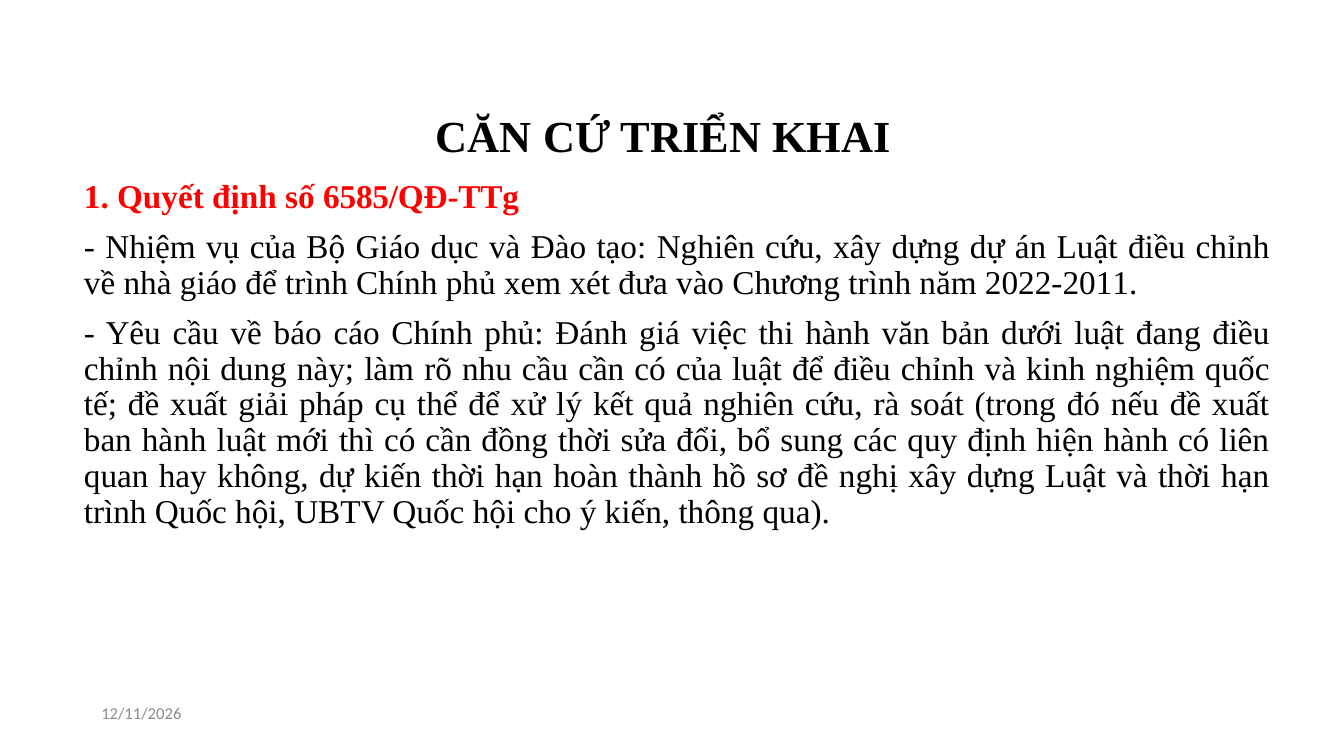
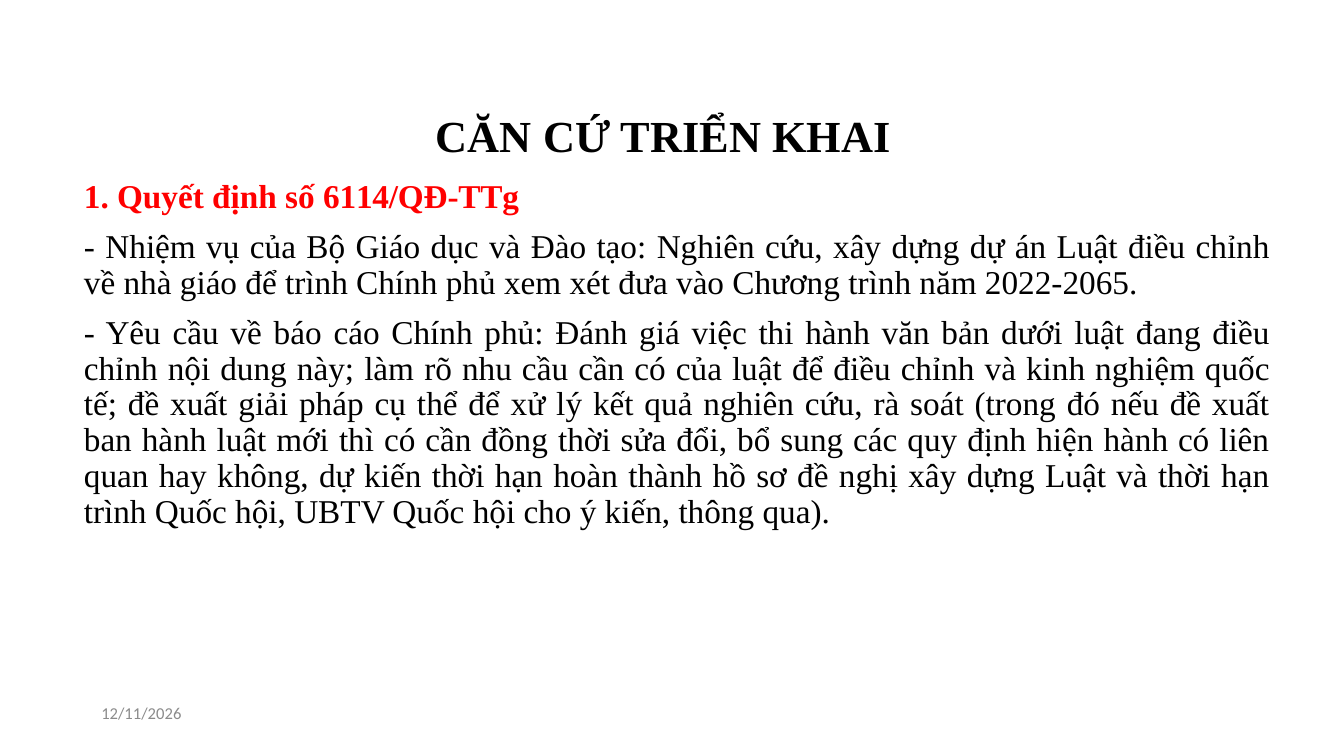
6585/QĐ-TTg: 6585/QĐ-TTg -> 6114/QĐ-TTg
2022-2011: 2022-2011 -> 2022-2065
